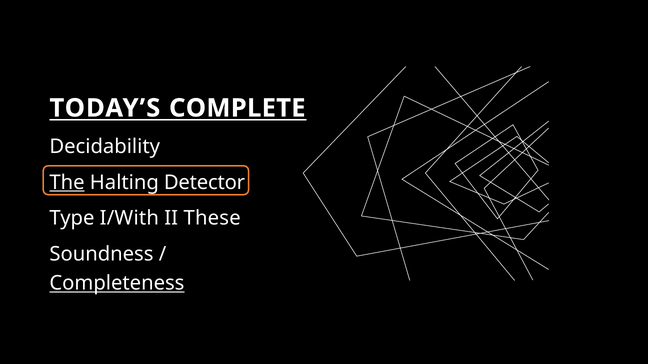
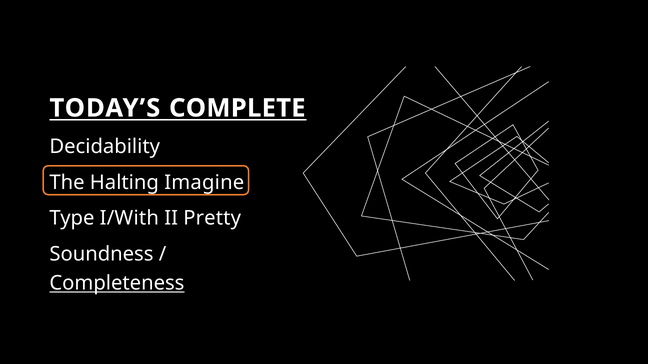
The underline: present -> none
Detector: Detector -> Imagine
These: These -> Pretty
